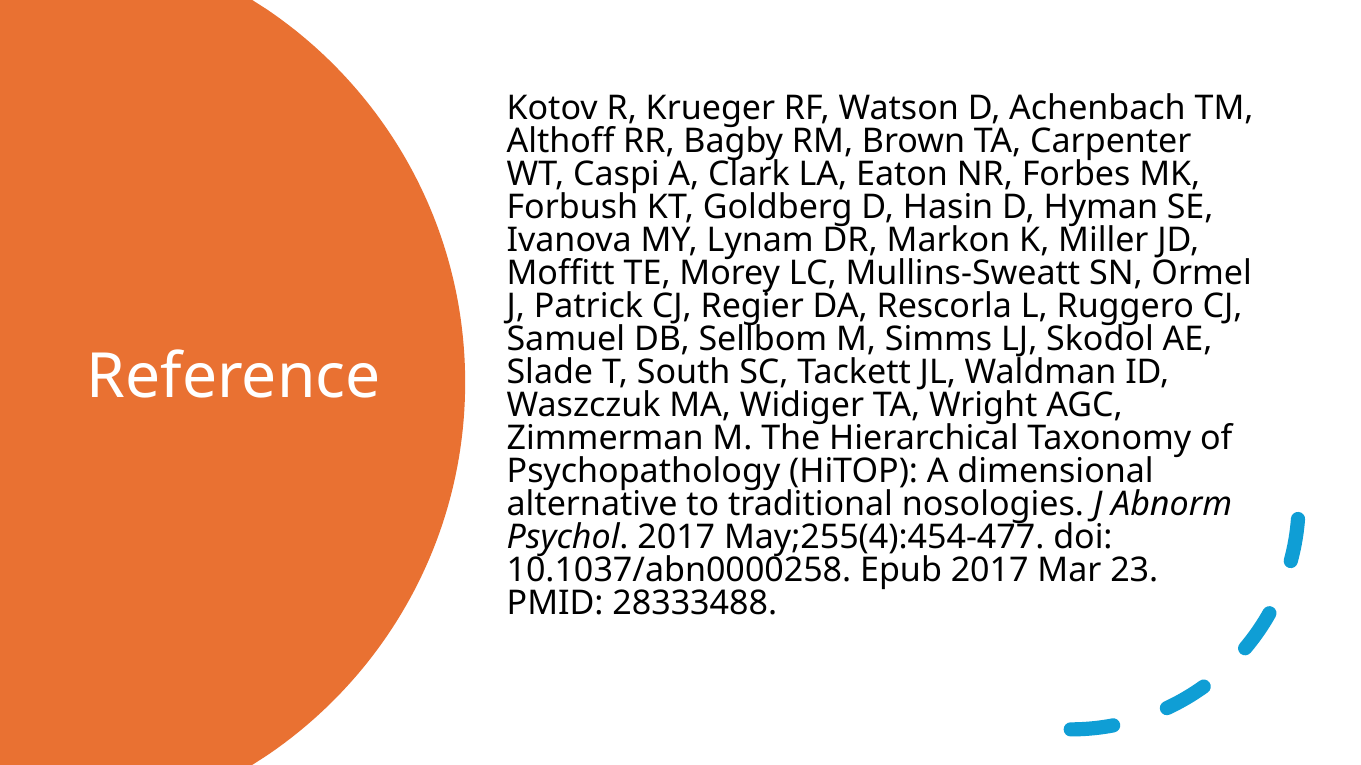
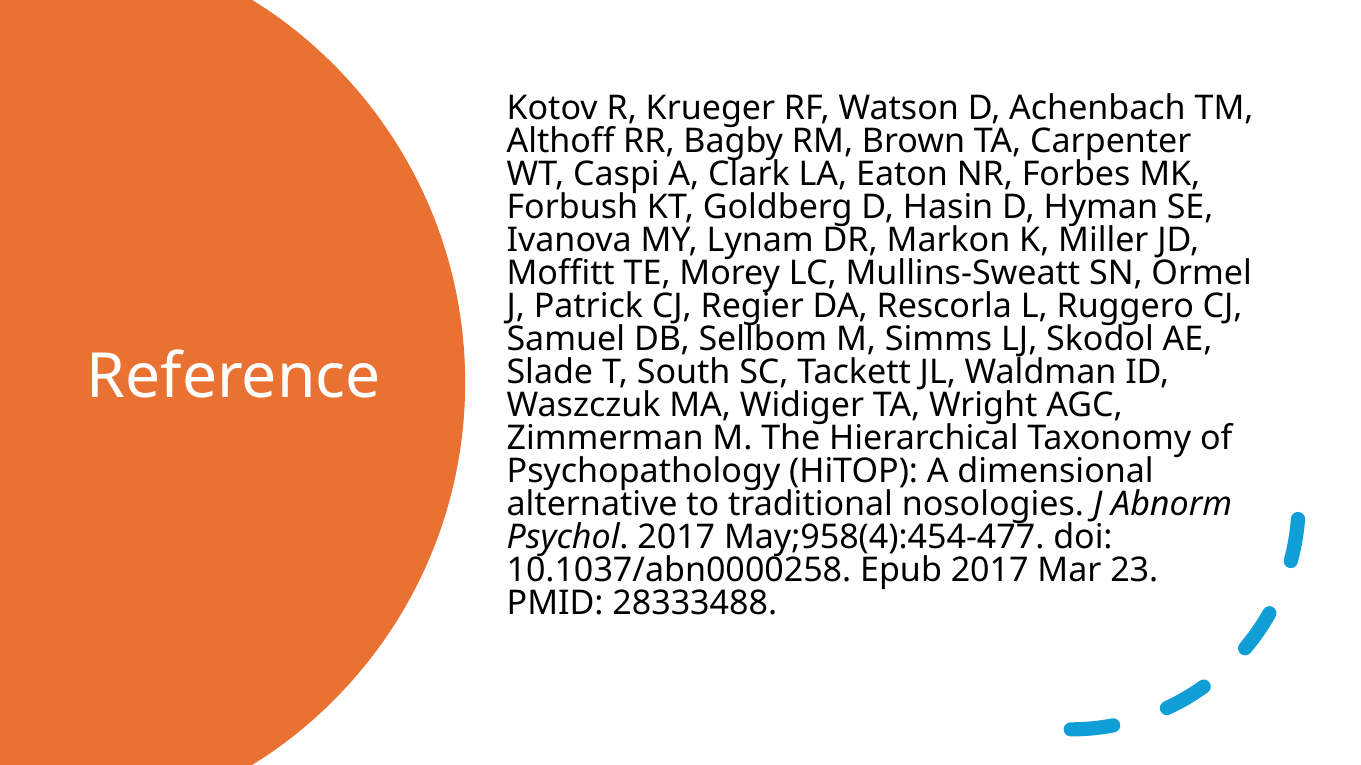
May;255(4):454-477: May;255(4):454-477 -> May;958(4):454-477
